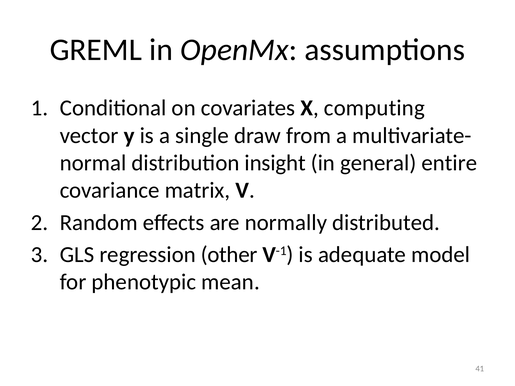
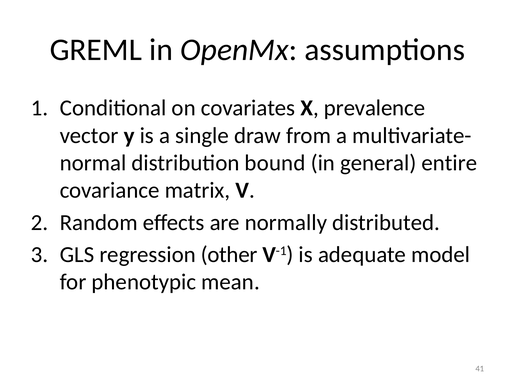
computing: computing -> prevalence
insight: insight -> bound
